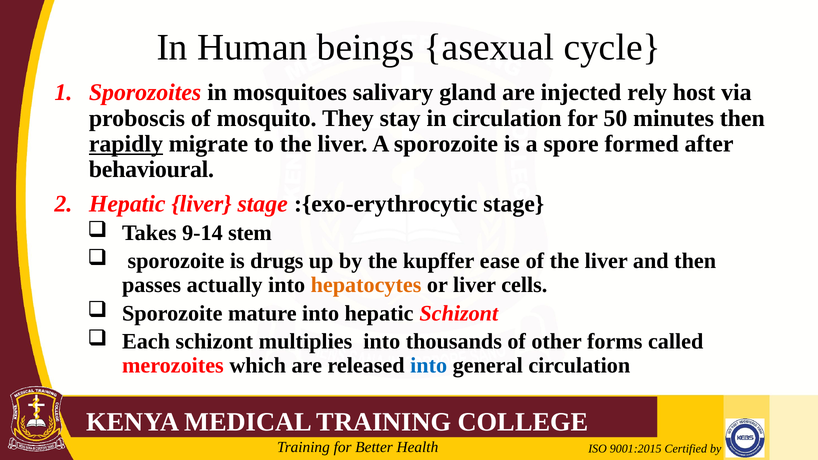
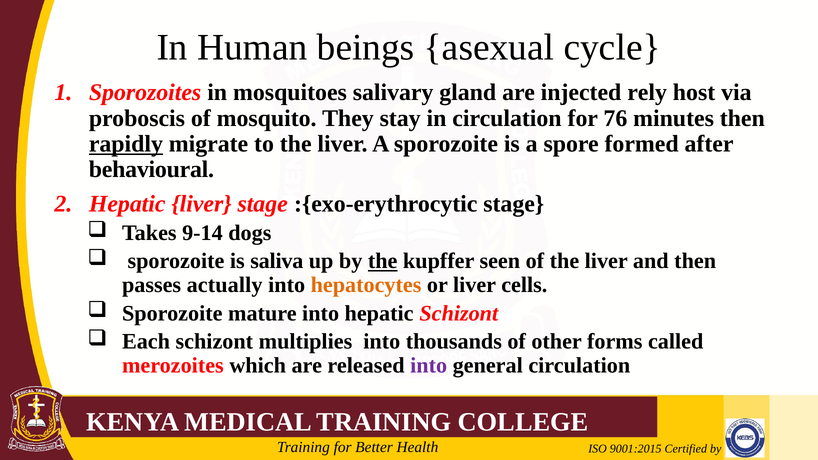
50: 50 -> 76
stem: stem -> dogs
drugs: drugs -> saliva
the at (383, 261) underline: none -> present
ease: ease -> seen
into at (429, 366) colour: blue -> purple
